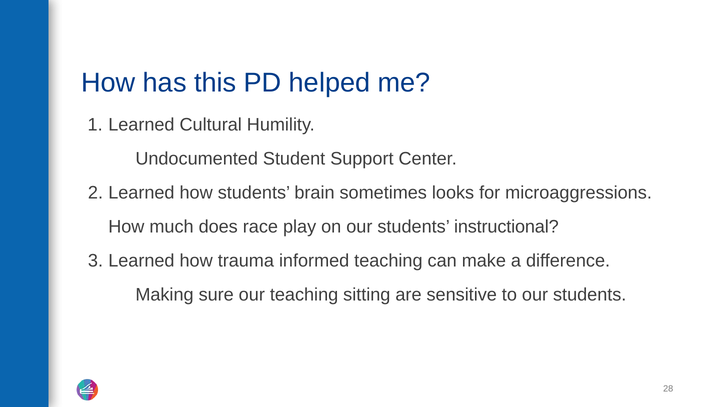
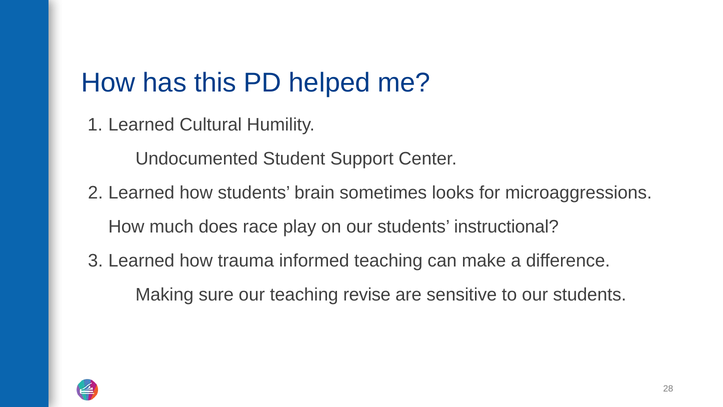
sitting: sitting -> revise
